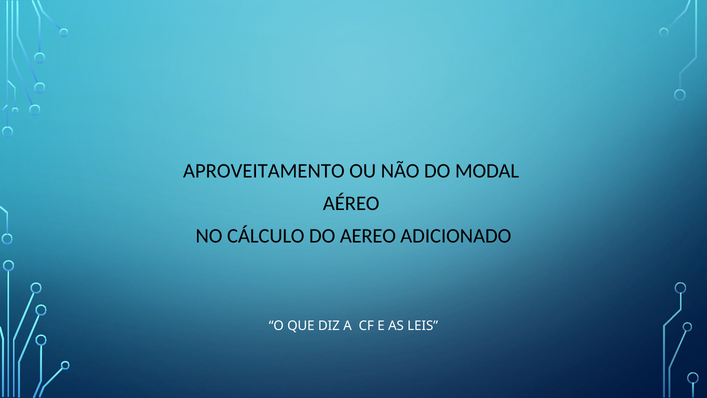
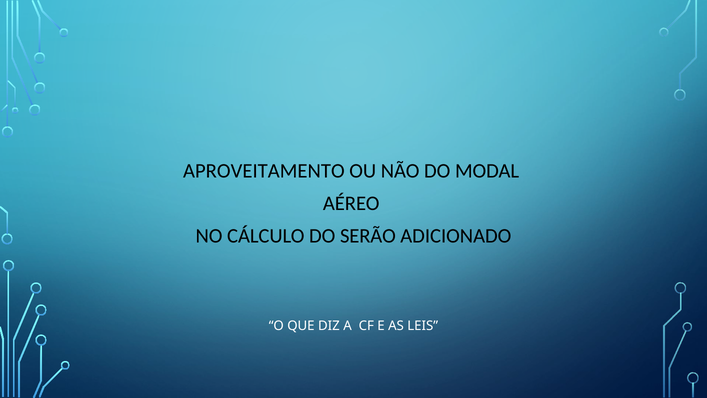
AEREO: AEREO -> SERÃO
